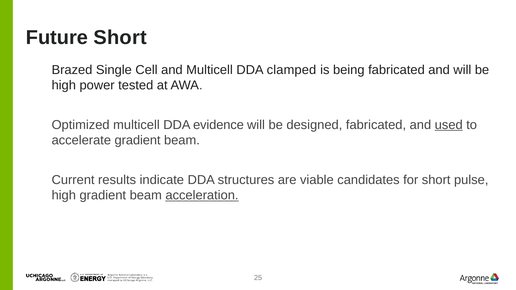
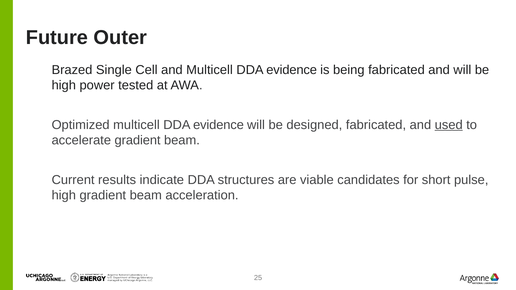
Future Short: Short -> Outer
and Multicell DDA clamped: clamped -> evidence
acceleration underline: present -> none
